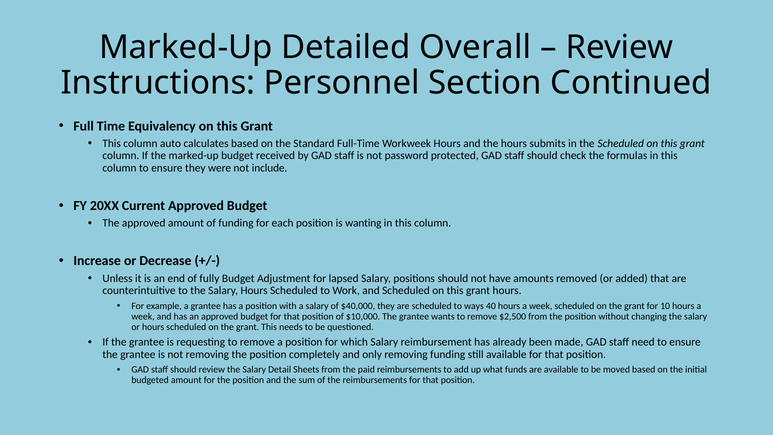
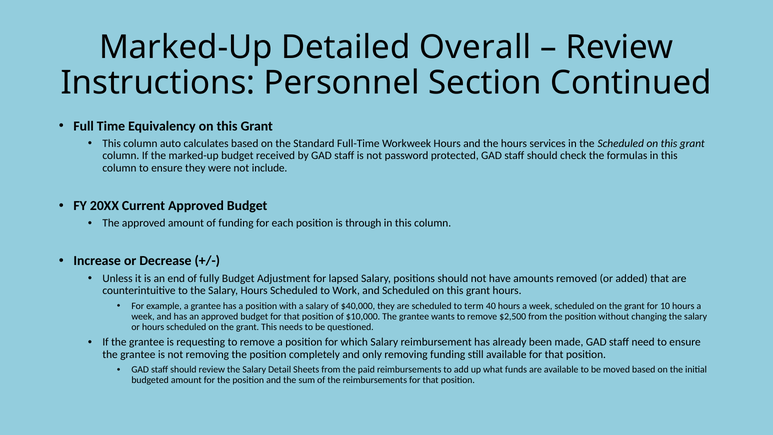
submits: submits -> services
wanting: wanting -> through
ways: ways -> term
